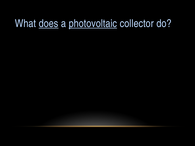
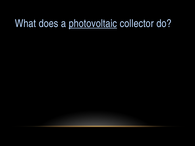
does underline: present -> none
